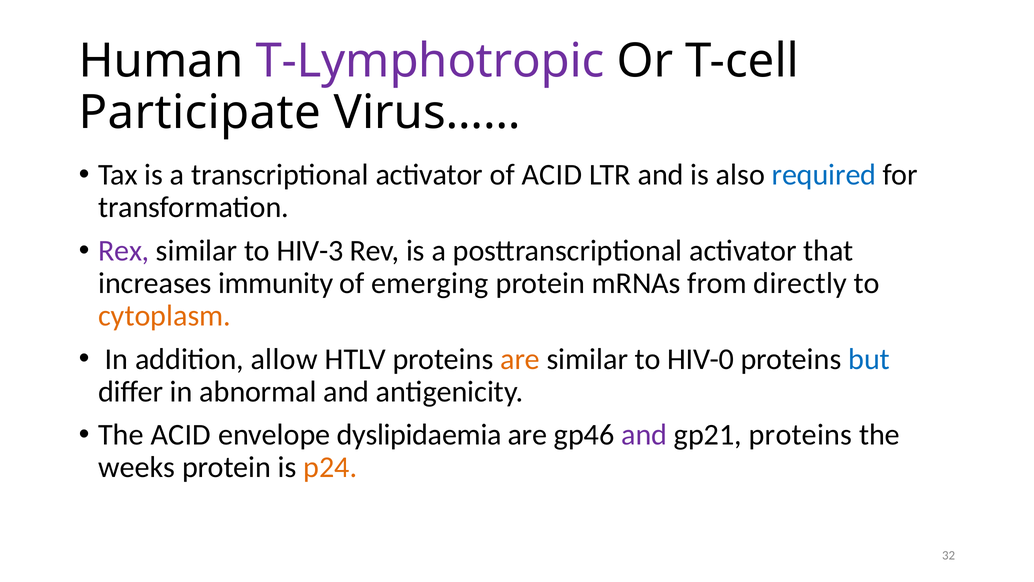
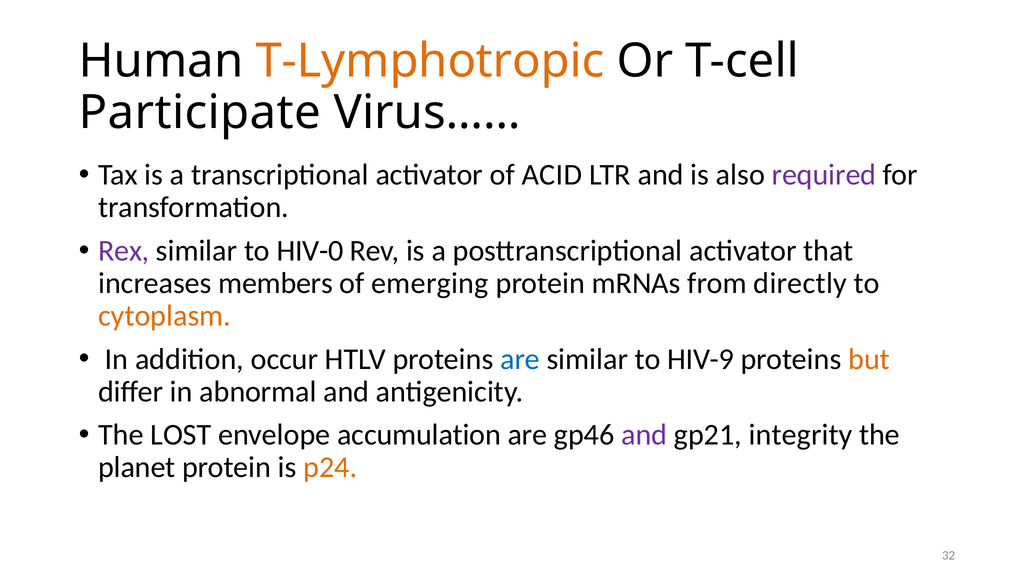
T-Lymphotropic colour: purple -> orange
required colour: blue -> purple
HIV-3: HIV-3 -> HIV-0
immunity: immunity -> members
allow: allow -> occur
are at (520, 359) colour: orange -> blue
HIV-0: HIV-0 -> HIV-9
but colour: blue -> orange
The ACID: ACID -> LOST
dyslipidaemia: dyslipidaemia -> accumulation
gp21 proteins: proteins -> integrity
weeks: weeks -> planet
